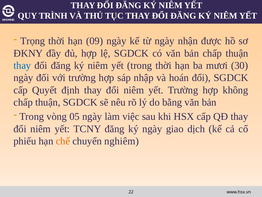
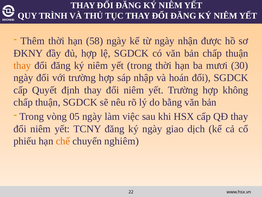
Trọng: Trọng -> Thêm
09: 09 -> 58
thay at (22, 65) colour: blue -> orange
